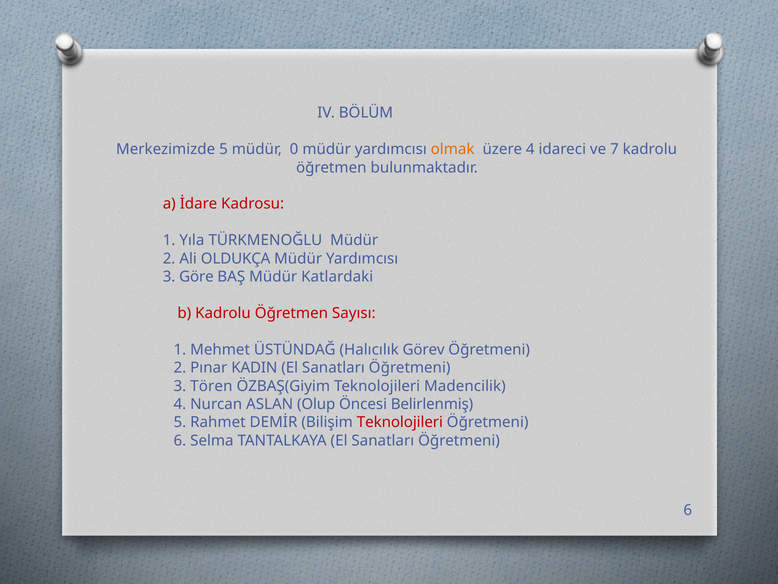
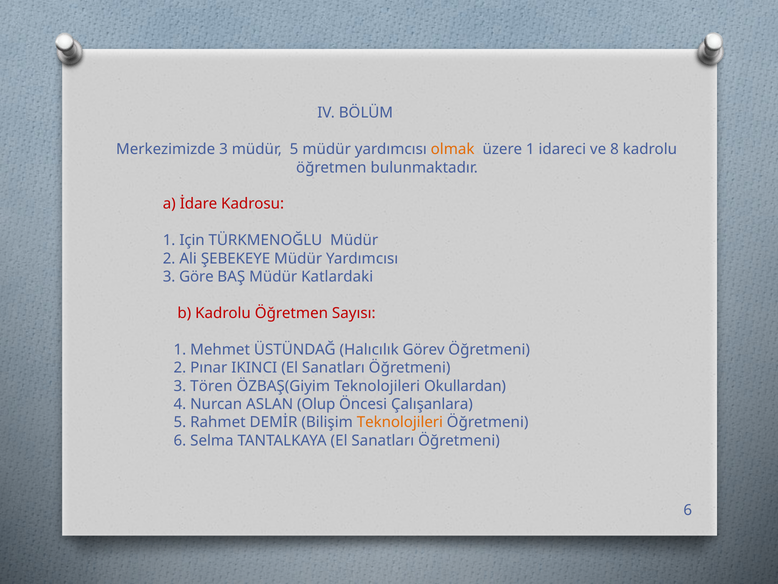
Merkezimizde 5: 5 -> 3
müdür 0: 0 -> 5
üzere 4: 4 -> 1
7: 7 -> 8
Yıla: Yıla -> Için
OLDUKÇA: OLDUKÇA -> ŞEBEKEYE
KADIN: KADIN -> IKINCI
Madencilik: Madencilik -> Okullardan
Belirlenmiş: Belirlenmiş -> Çalışanlara
Teknolojileri at (400, 422) colour: red -> orange
